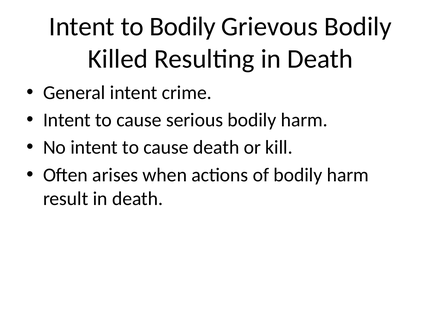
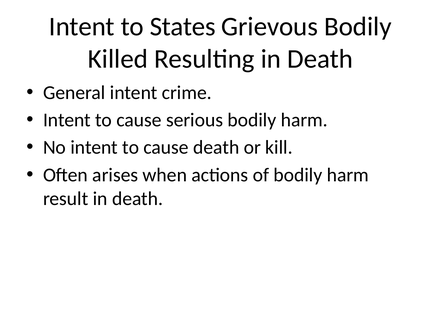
to Bodily: Bodily -> States
